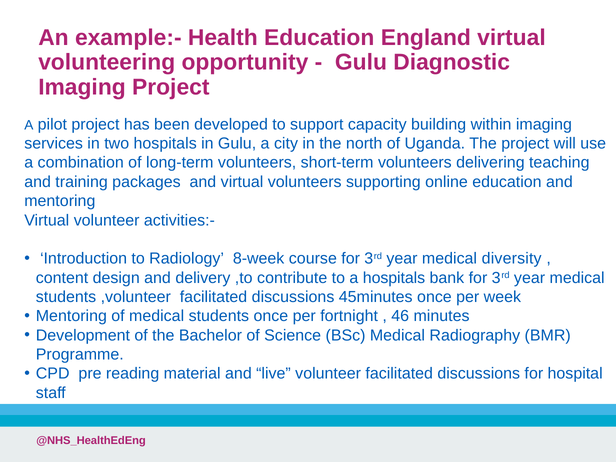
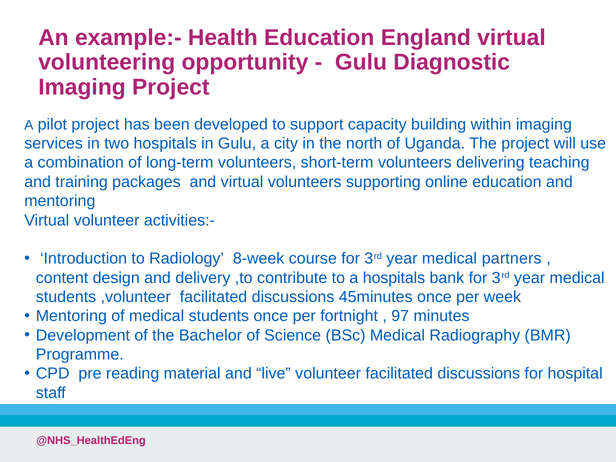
diversity: diversity -> partners
46: 46 -> 97
